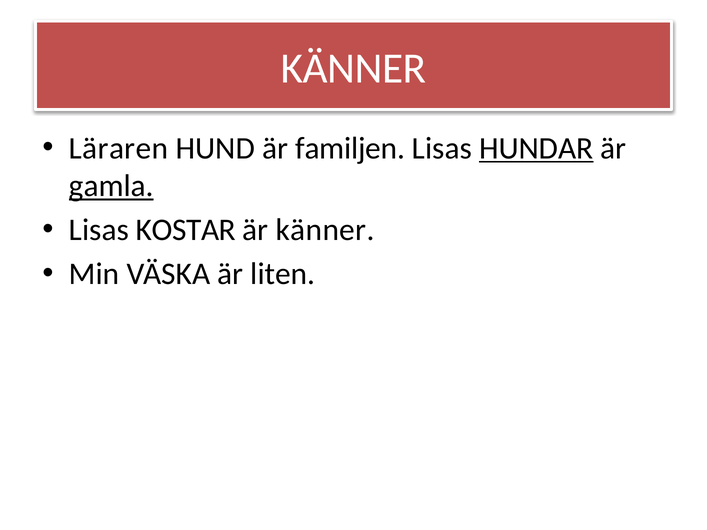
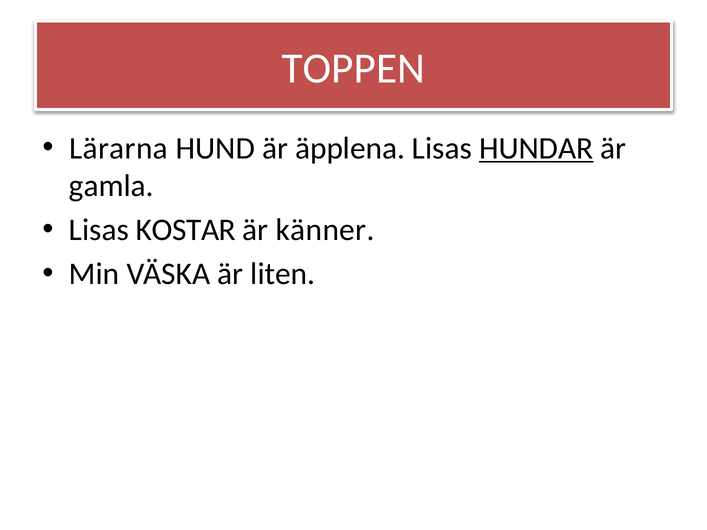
KÄNNER at (354, 68): KÄNNER -> TOPPEN
Läraren: Läraren -> Lärarna
familjen: familjen -> äpplena
gamla underline: present -> none
